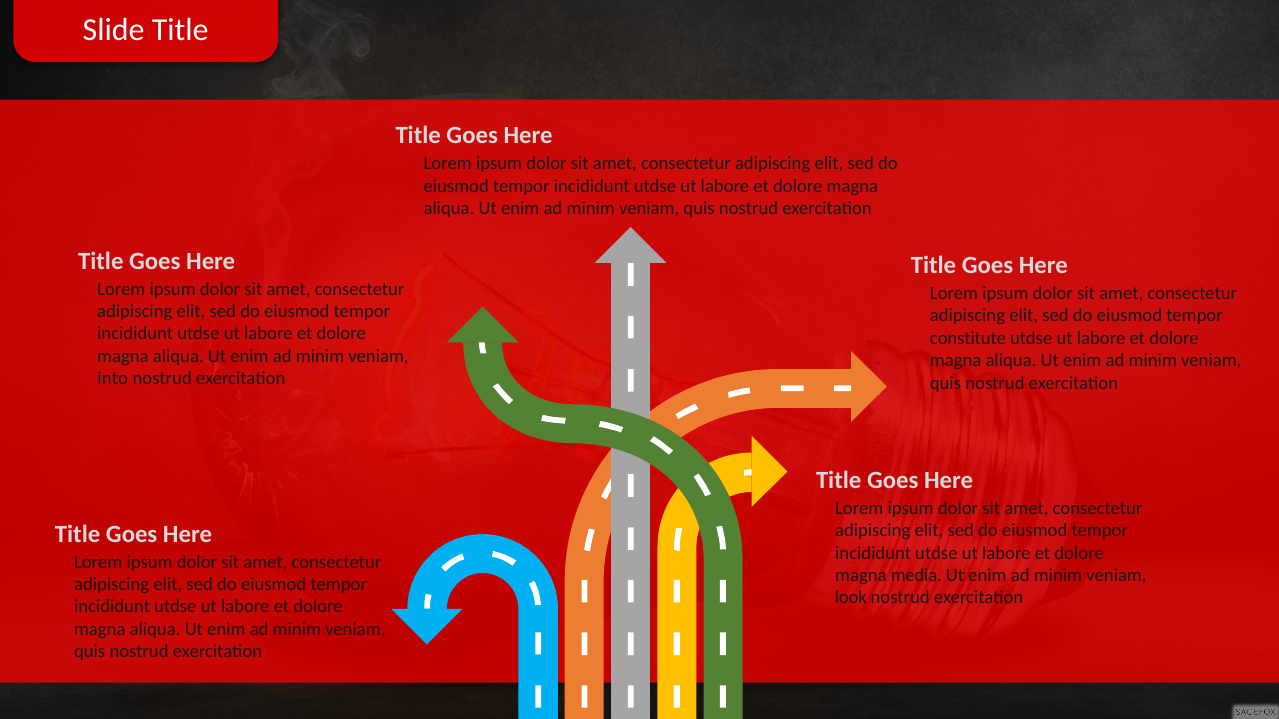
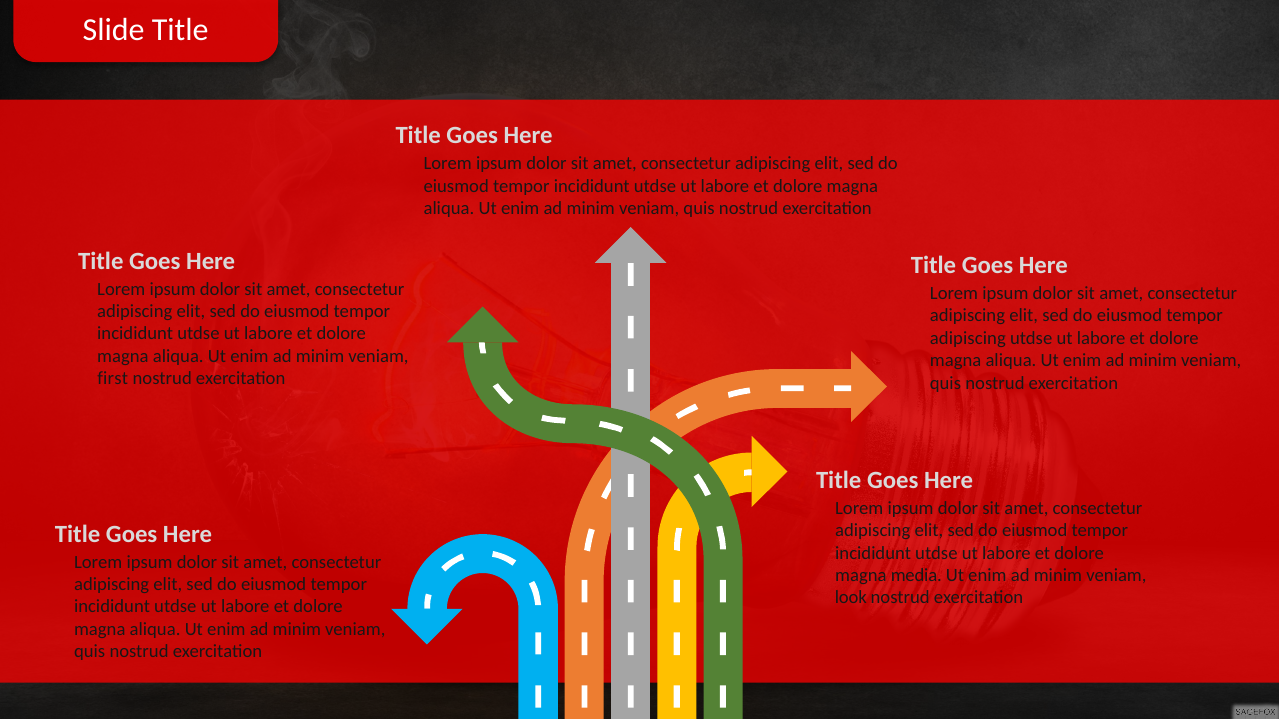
constitute at (968, 338): constitute -> adipiscing
into: into -> first
